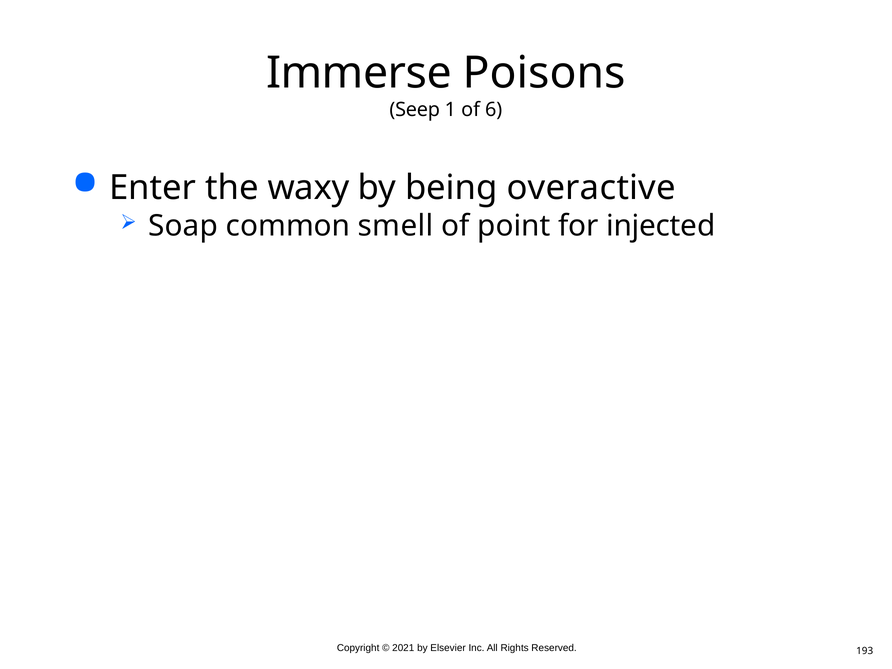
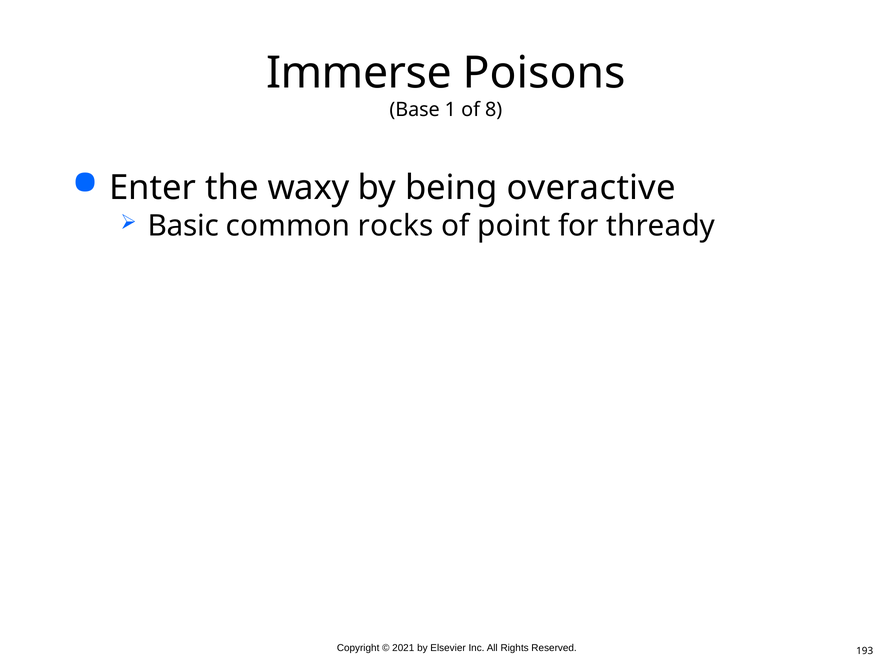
Seep: Seep -> Base
6: 6 -> 8
Soap: Soap -> Basic
smell: smell -> rocks
injected: injected -> thready
